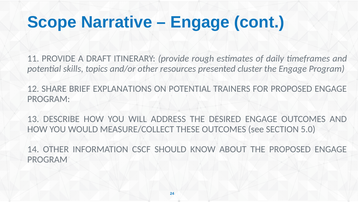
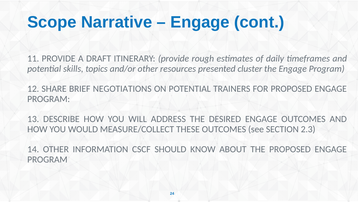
EXPLANATIONS: EXPLANATIONS -> NEGOTIATIONS
5.0: 5.0 -> 2.3
